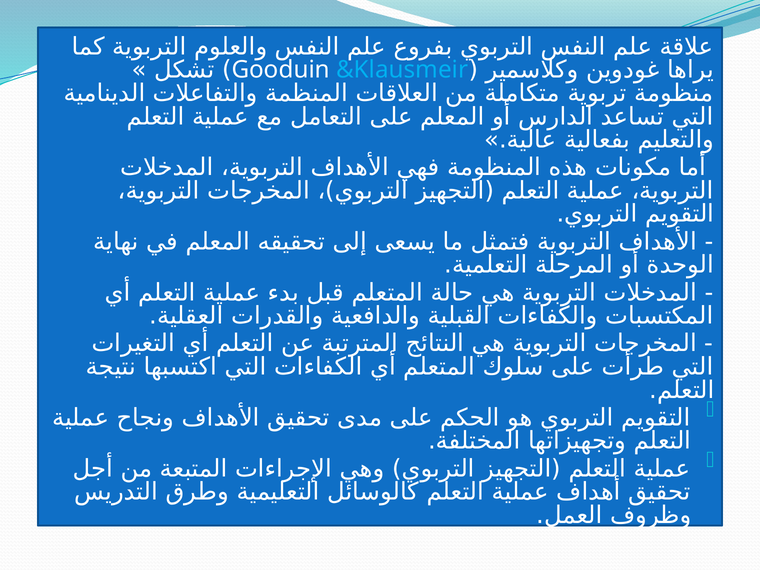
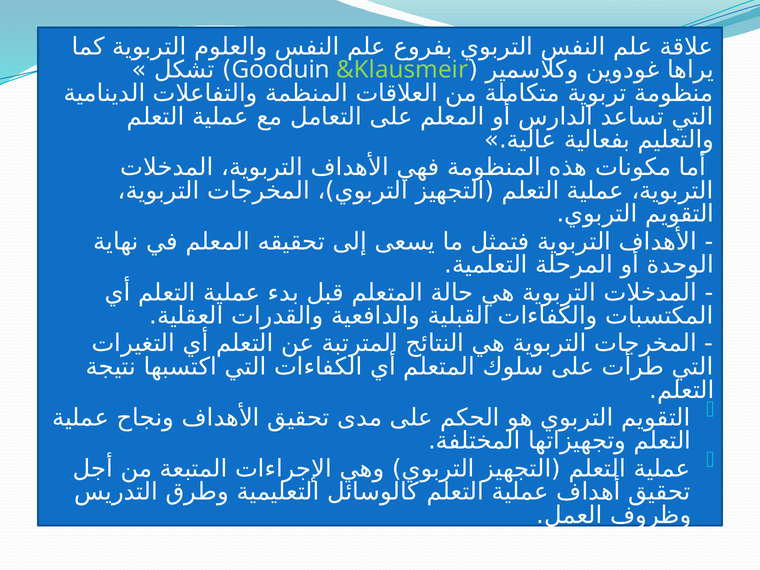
&Klausmeir colour: light blue -> light green
